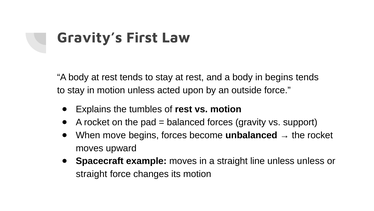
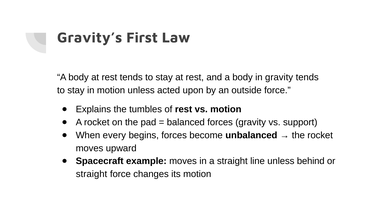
in begins: begins -> gravity
move: move -> every
unless unless: unless -> behind
